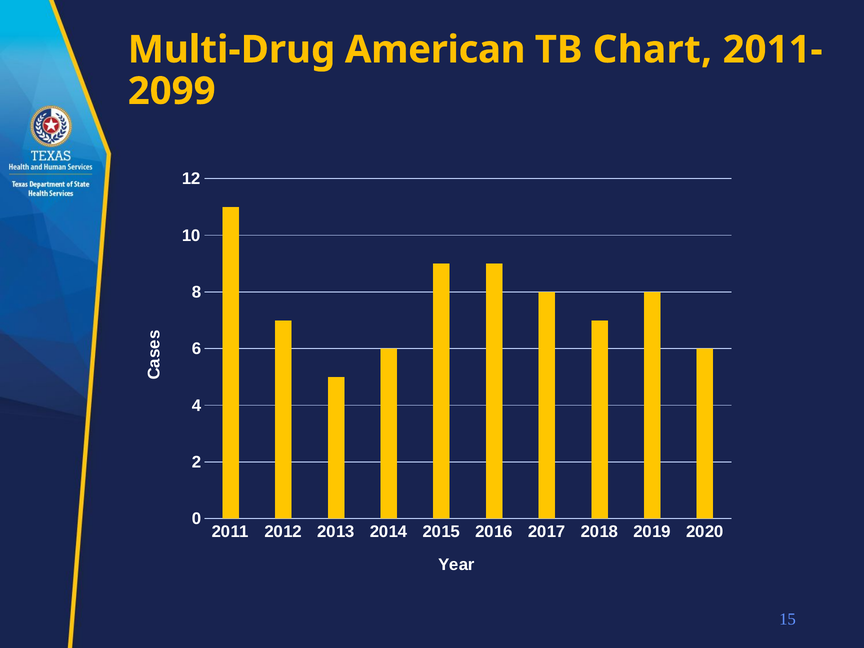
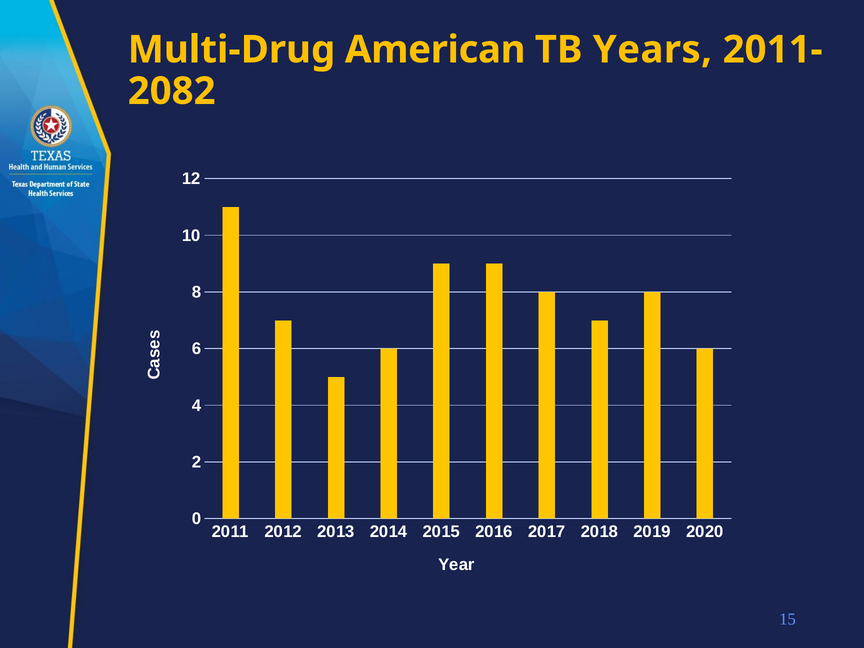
Chart: Chart -> Years
2099: 2099 -> 2082
